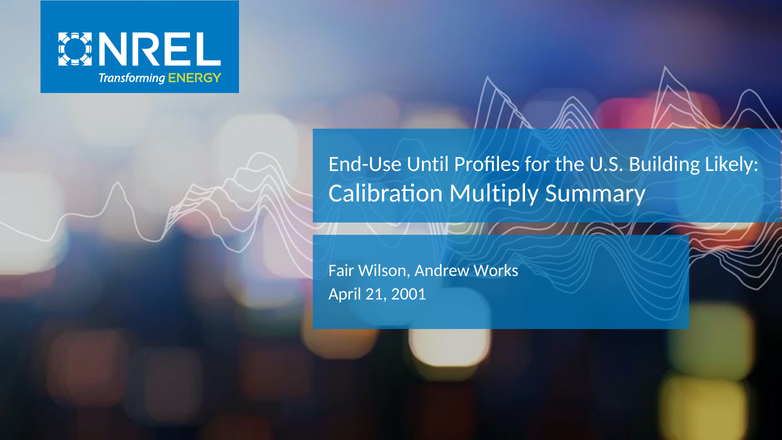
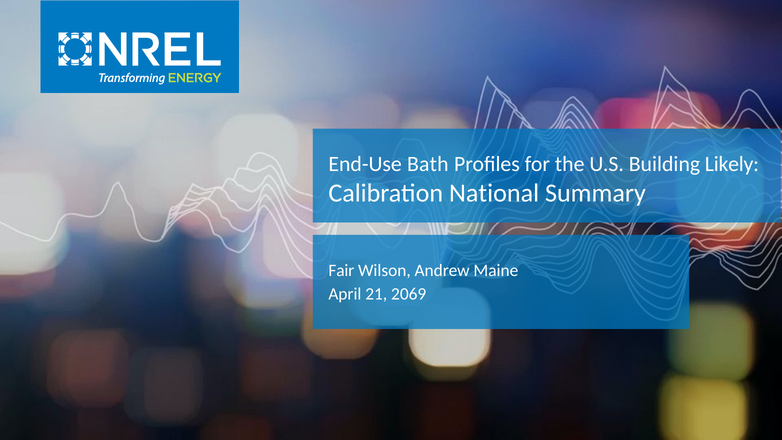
Until: Until -> Bath
Multiply: Multiply -> National
Works: Works -> Maine
2001: 2001 -> 2069
